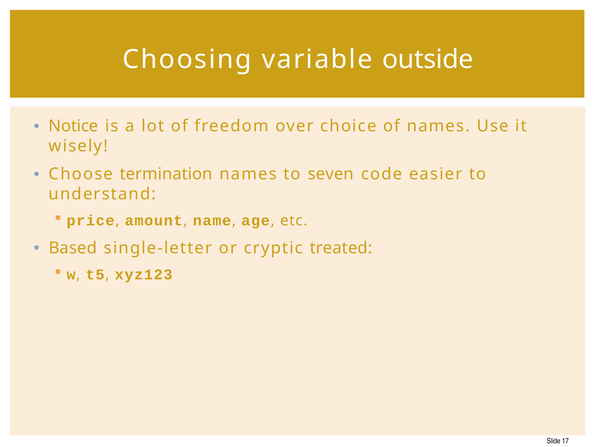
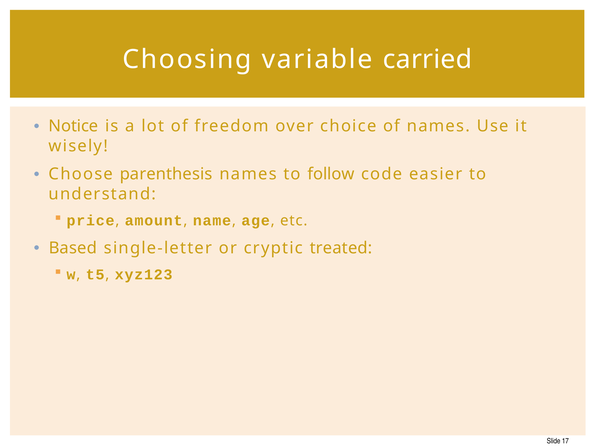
outside: outside -> carried
termination: termination -> parenthesis
seven: seven -> follow
